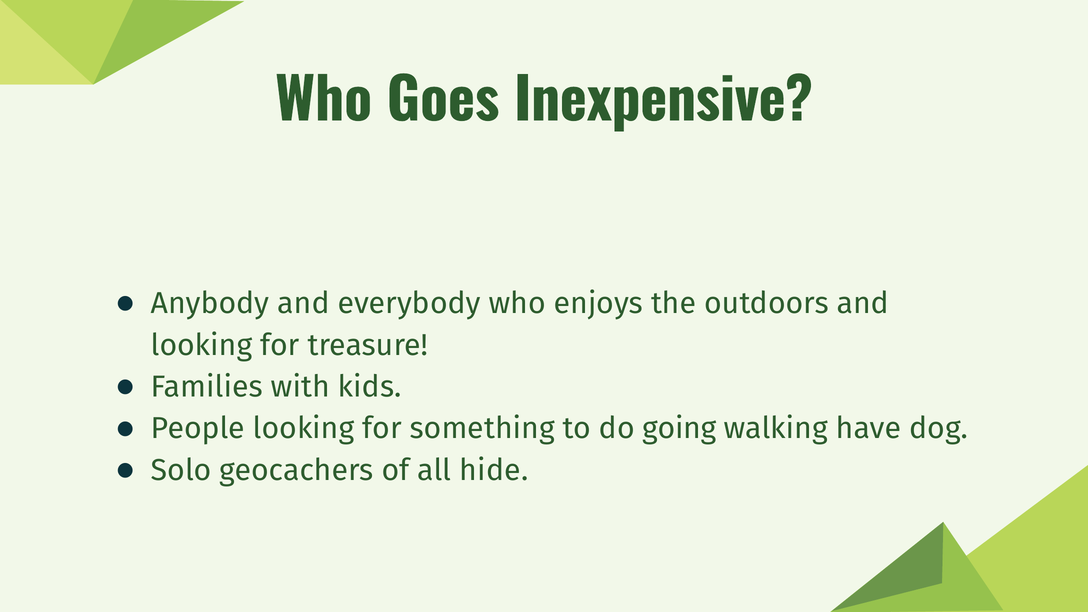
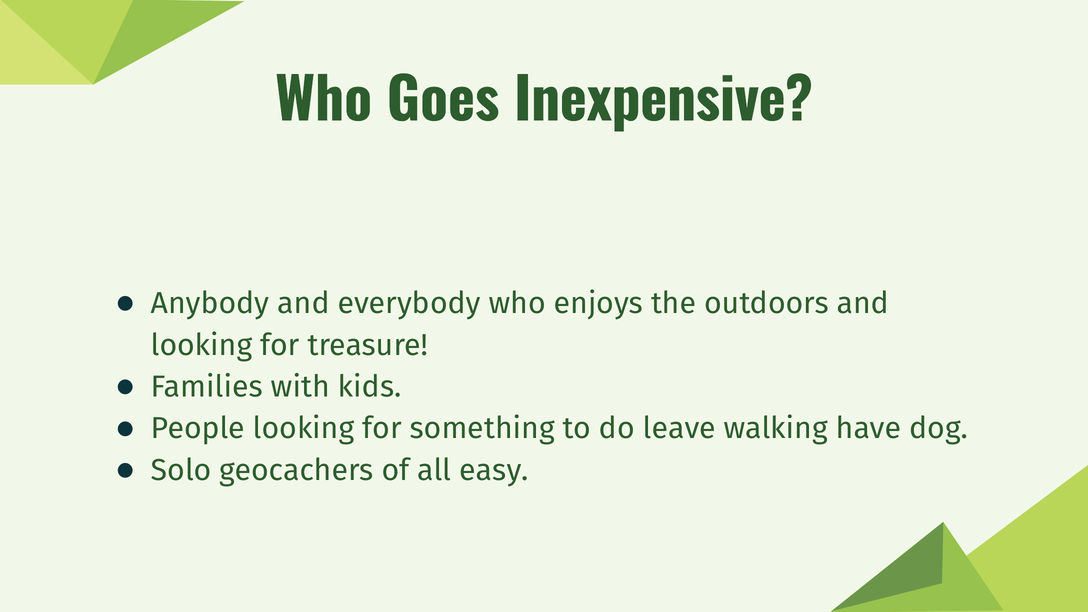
going: going -> leave
hide: hide -> easy
